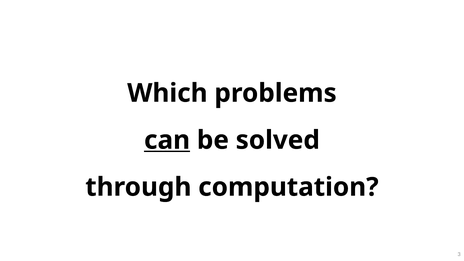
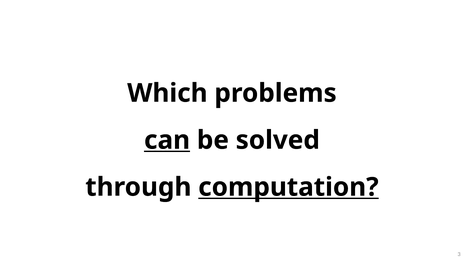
computation underline: none -> present
